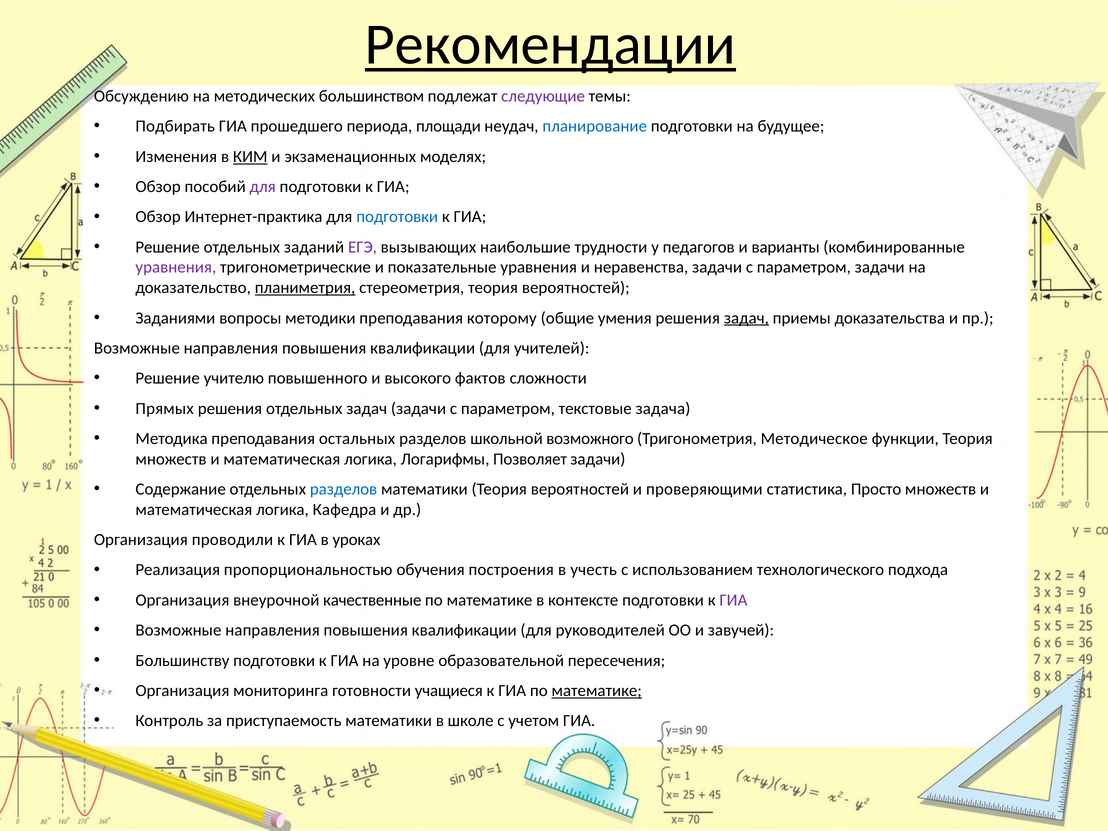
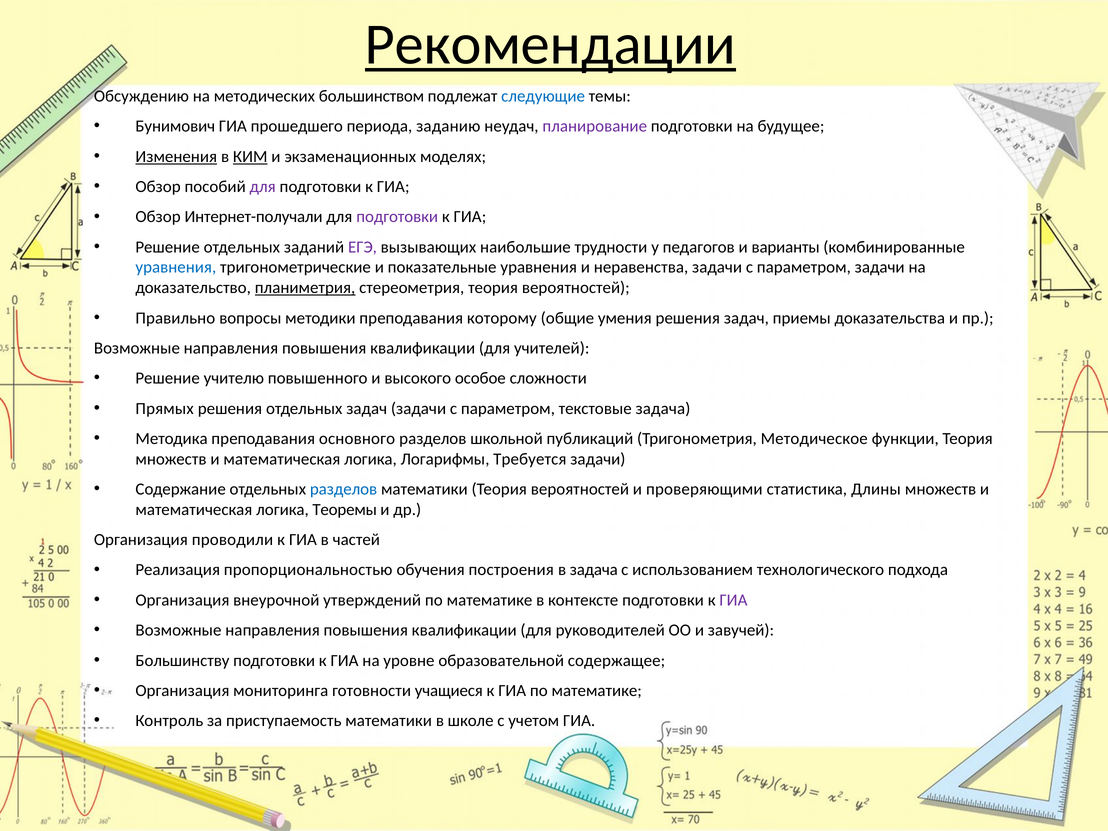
следующие colour: purple -> blue
Подбирать: Подбирать -> Бунимович
площади: площади -> заданию
планирование colour: blue -> purple
Изменения underline: none -> present
Интернет-практика: Интернет-практика -> Интернет-получали
подготовки at (397, 217) colour: blue -> purple
уравнения at (176, 267) colour: purple -> blue
Заданиями: Заданиями -> Правильно
задач at (746, 318) underline: present -> none
фактов: фактов -> особое
остальных: остальных -> основного
возможного: возможного -> публикаций
Позволяет: Позволяет -> Требуется
Просто: Просто -> Длины
Кафедра: Кафедра -> Теоремы
уроках: уроках -> частей
в учесть: учесть -> задача
качественные: качественные -> утверждений
пересечения: пересечения -> содержащее
математике at (597, 691) underline: present -> none
